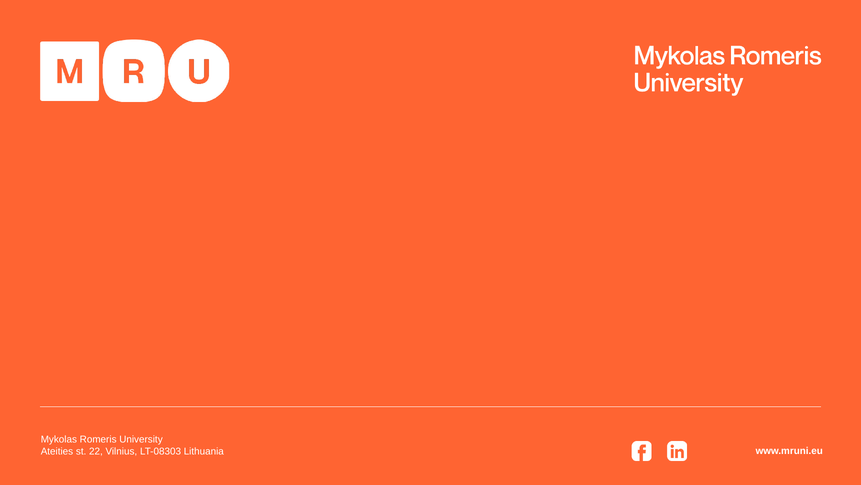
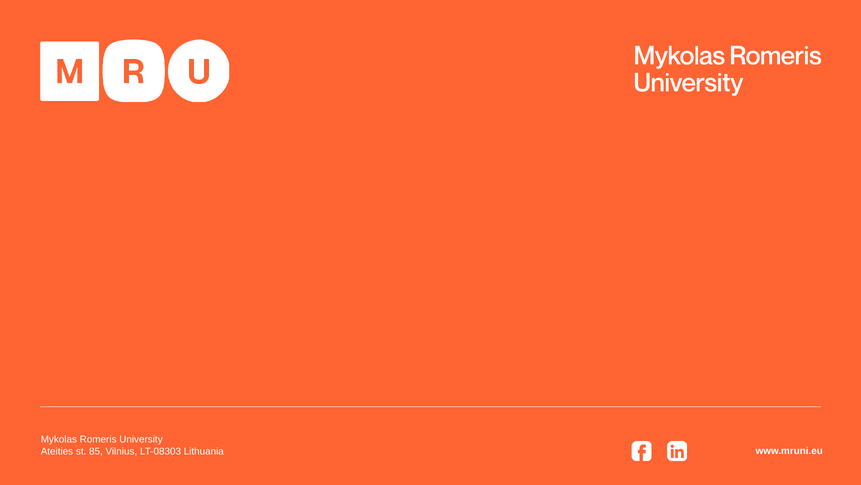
22: 22 -> 85
